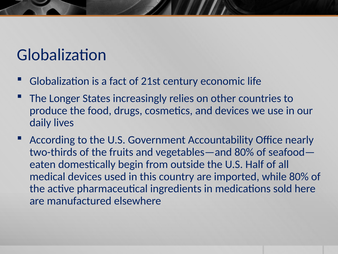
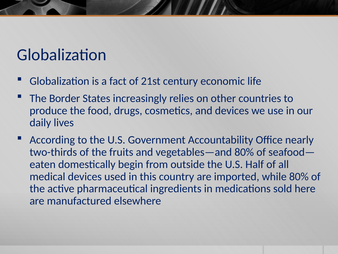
Longer: Longer -> Border
